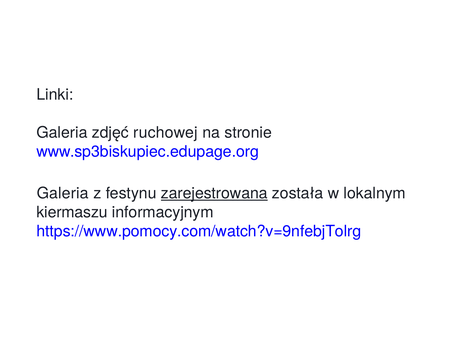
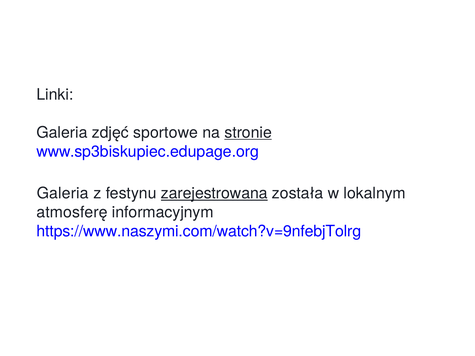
ruchowej: ruchowej -> sportowe
stronie underline: none -> present
kiermaszu: kiermaszu -> atmosferę
https://www.pomocy.com/watch?v=9nfebjTolrg: https://www.pomocy.com/watch?v=9nfebjTolrg -> https://www.naszymi.com/watch?v=9nfebjTolrg
